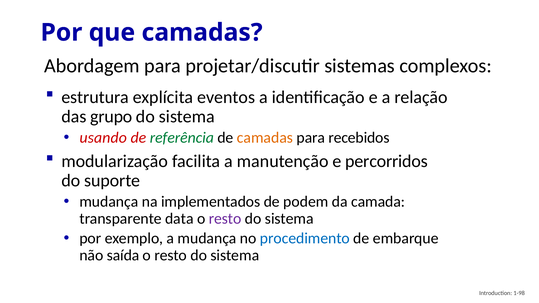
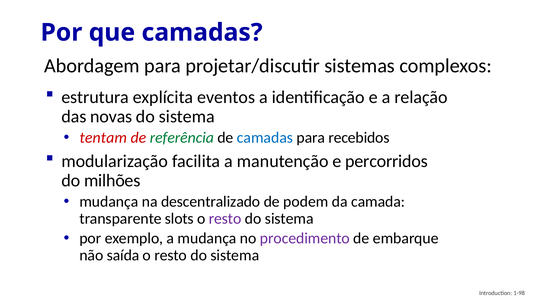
grupo: grupo -> novas
usando: usando -> tentam
camadas at (265, 138) colour: orange -> blue
suporte: suporte -> milhões
implementados: implementados -> descentralizado
data: data -> slots
procedimento colour: blue -> purple
